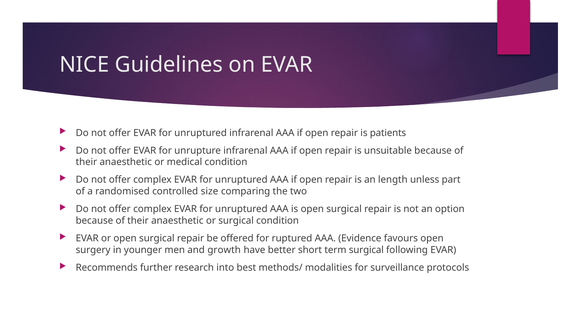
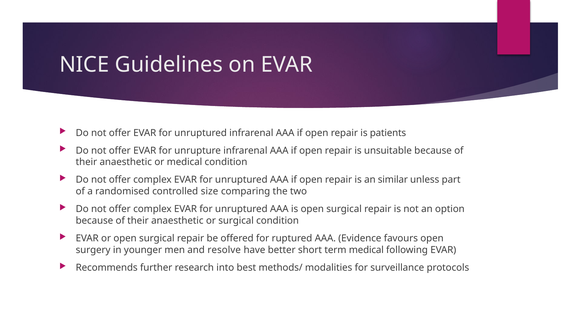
length: length -> similar
growth: growth -> resolve
term surgical: surgical -> medical
